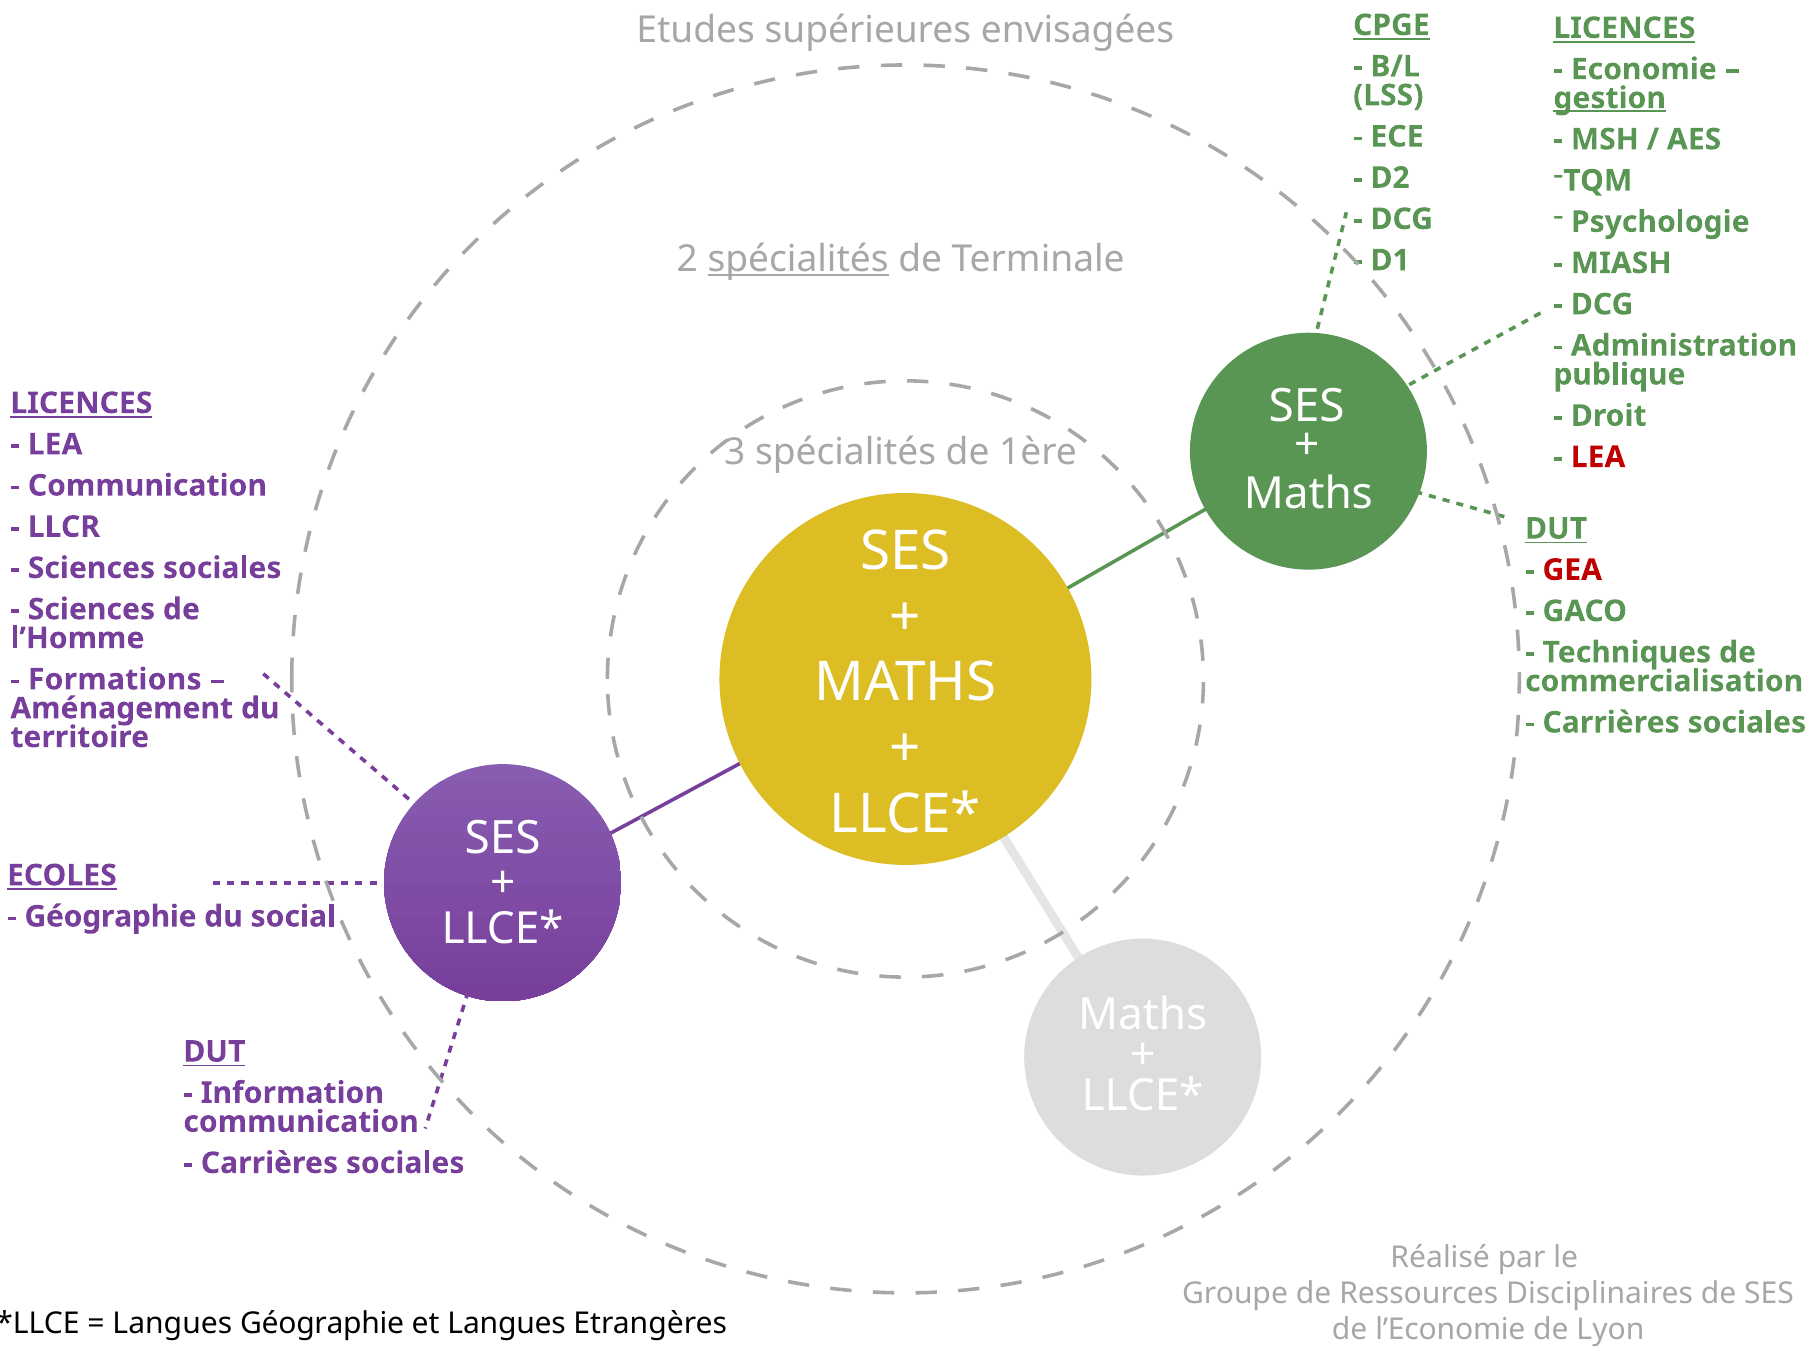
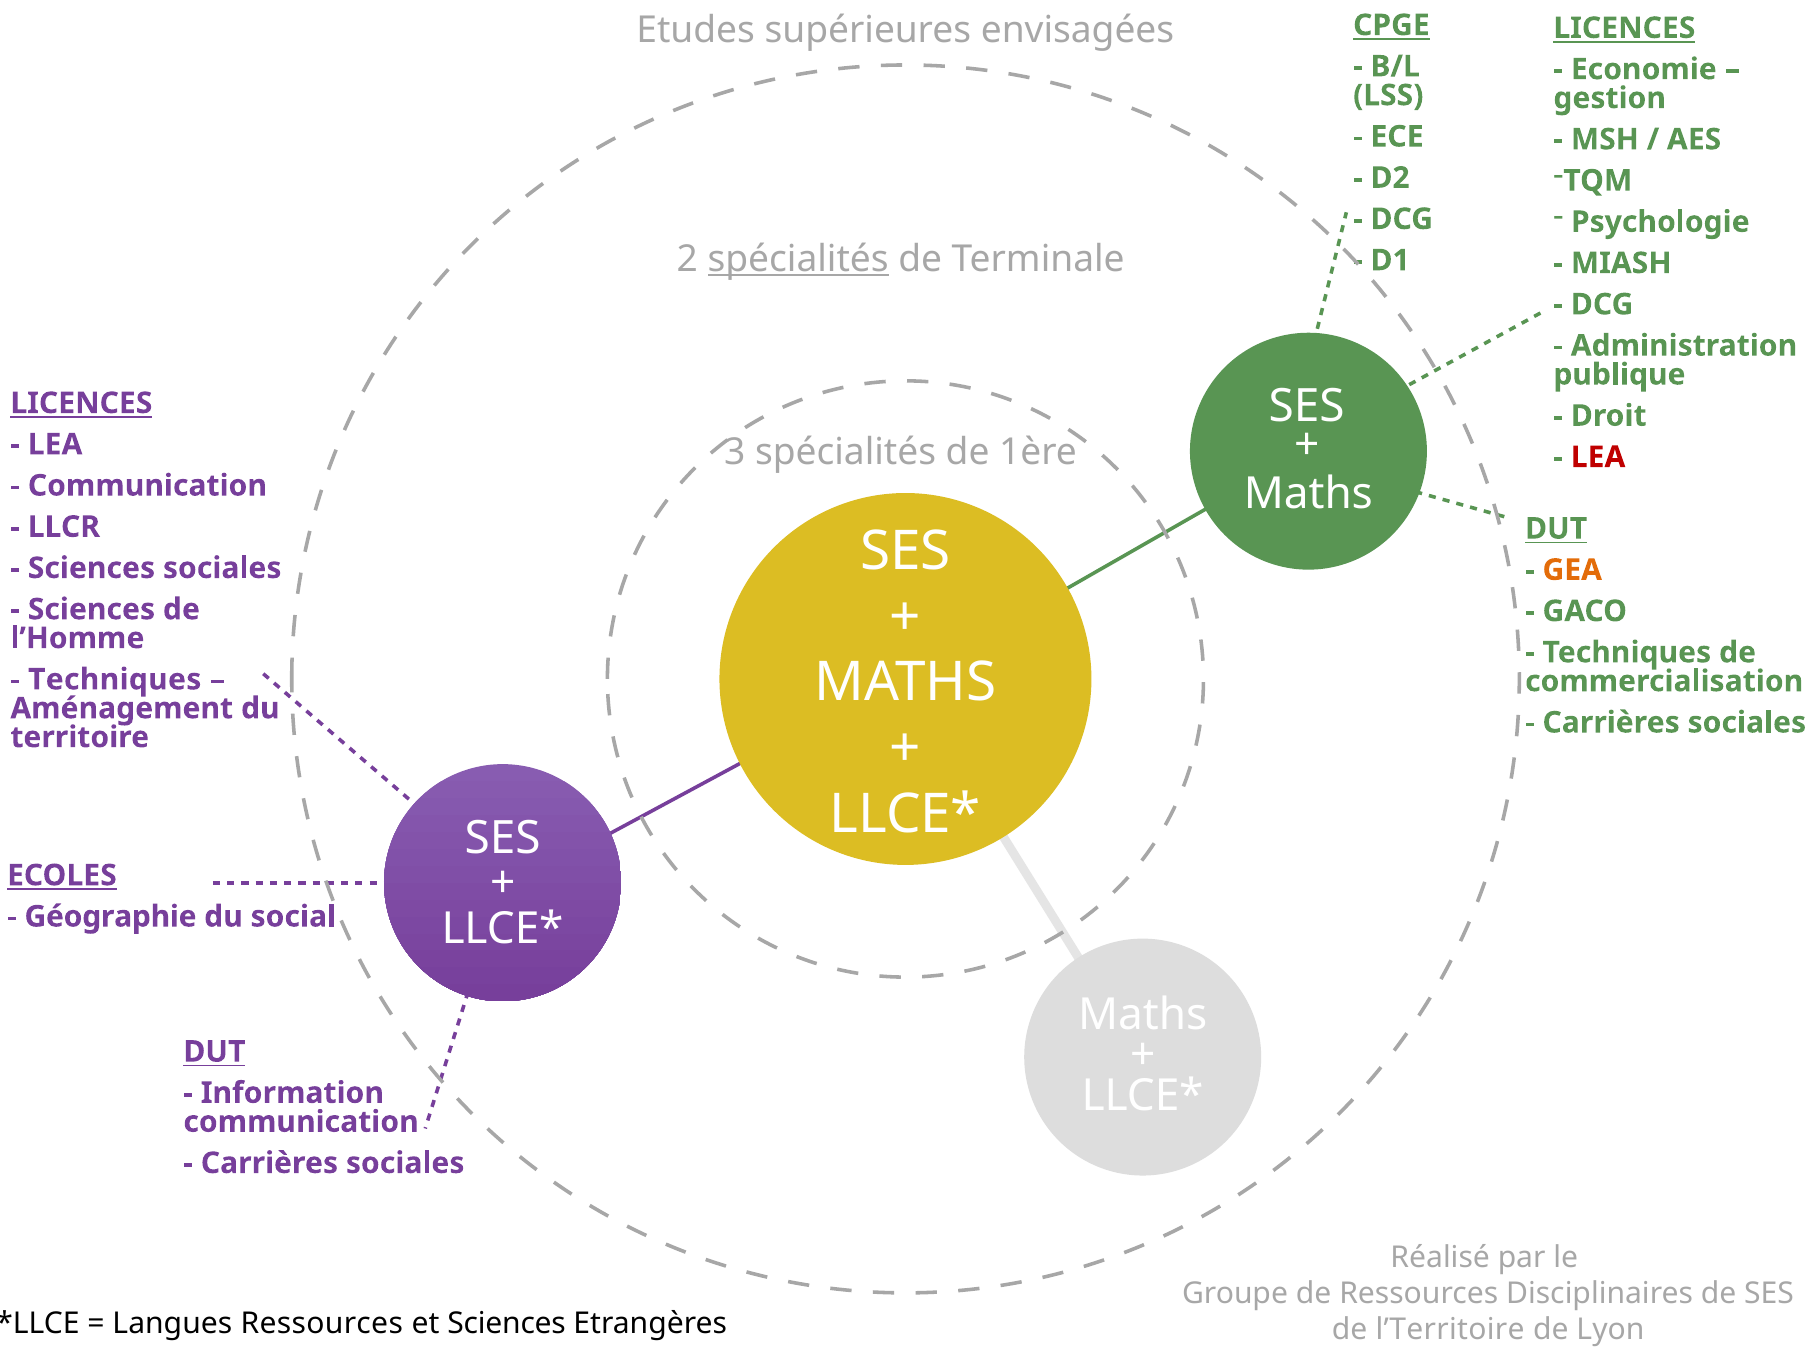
gestion underline: present -> none
GEA colour: red -> orange
Formations at (115, 680): Formations -> Techniques
Langues Géographie: Géographie -> Ressources
et Langues: Langues -> Sciences
l’Economie: l’Economie -> l’Territoire
